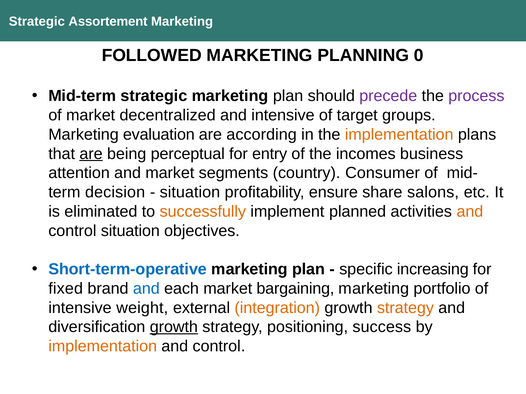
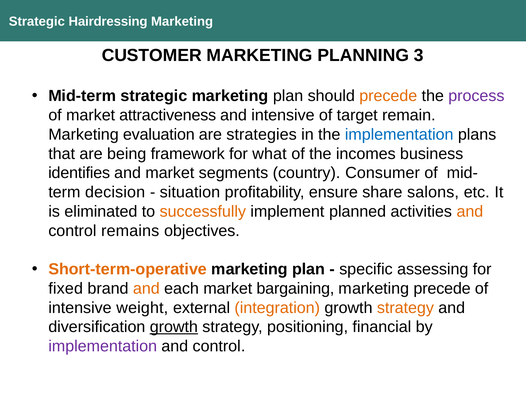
Assortement: Assortement -> Hairdressing
FOLLOWED: FOLLOWED -> CUSTOMER
0: 0 -> 3
precede at (388, 96) colour: purple -> orange
decentralized: decentralized -> attractiveness
groups: groups -> remain
according: according -> strategies
implementation at (399, 135) colour: orange -> blue
are at (91, 154) underline: present -> none
perceptual: perceptual -> framework
entry: entry -> what
attention: attention -> identifies
control situation: situation -> remains
Short-term-operative colour: blue -> orange
increasing: increasing -> assessing
and at (146, 289) colour: blue -> orange
marketing portfolio: portfolio -> precede
success: success -> financial
implementation at (103, 347) colour: orange -> purple
